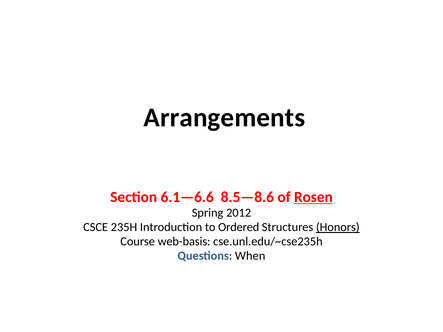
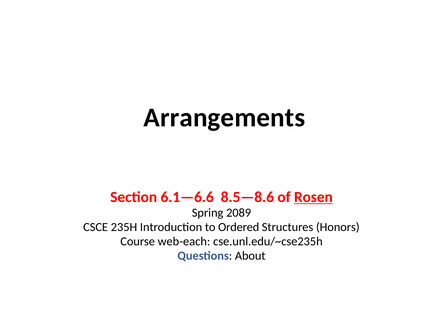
2012: 2012 -> 2089
Honors underline: present -> none
web-basis: web-basis -> web-each
When: When -> About
